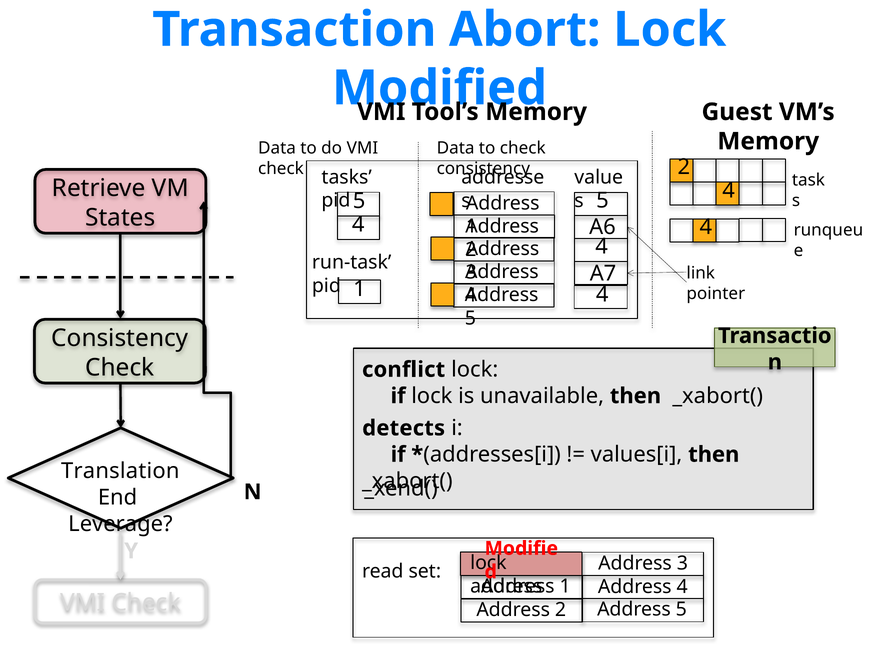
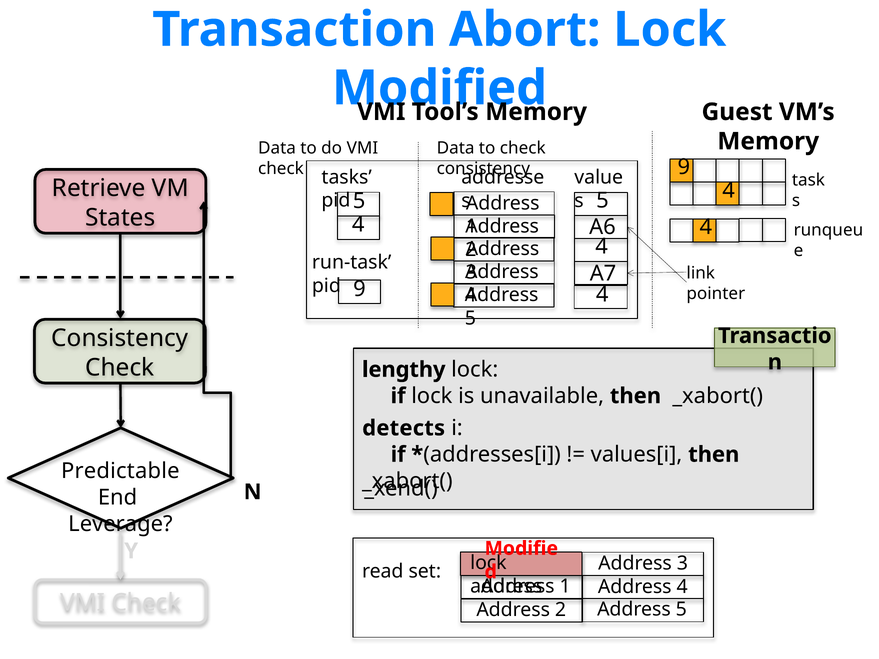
2 at (684, 167): 2 -> 9
1 at (359, 289): 1 -> 9
conflict: conflict -> lengthy
Translation: Translation -> Predictable
